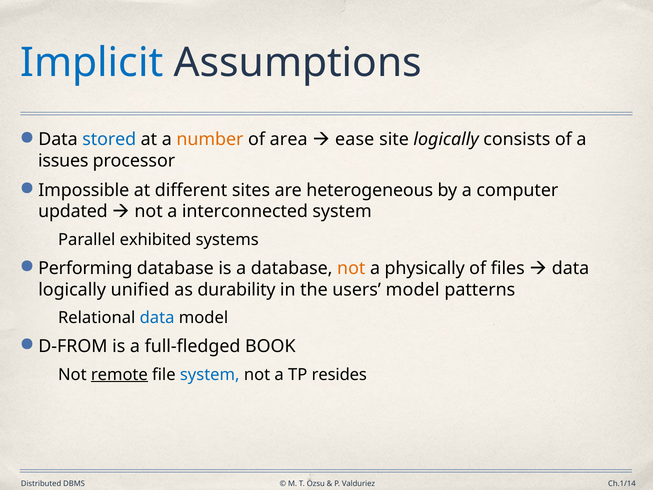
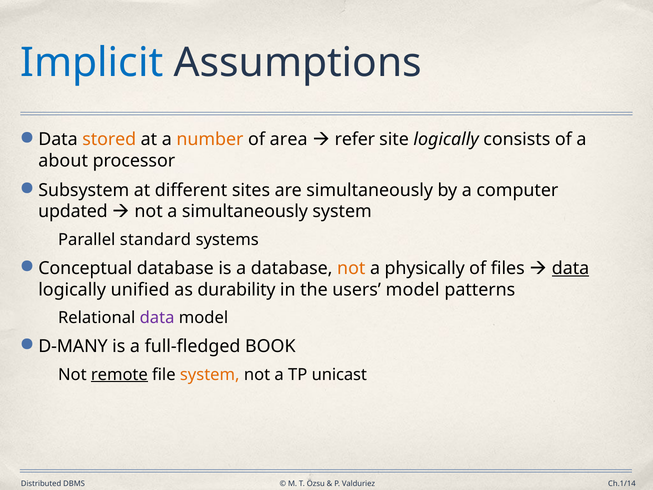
stored colour: blue -> orange
ease: ease -> refer
issues: issues -> about
Impossible: Impossible -> Subsystem
are heterogeneous: heterogeneous -> simultaneously
a interconnected: interconnected -> simultaneously
exhibited: exhibited -> standard
Performing: Performing -> Conceptual
data at (571, 268) underline: none -> present
data at (157, 318) colour: blue -> purple
D-FROM: D-FROM -> D-MANY
system at (210, 374) colour: blue -> orange
resides: resides -> unicast
